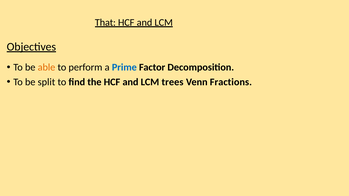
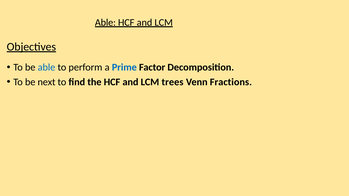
That at (105, 22): That -> Able
able at (46, 67) colour: orange -> blue
split: split -> next
